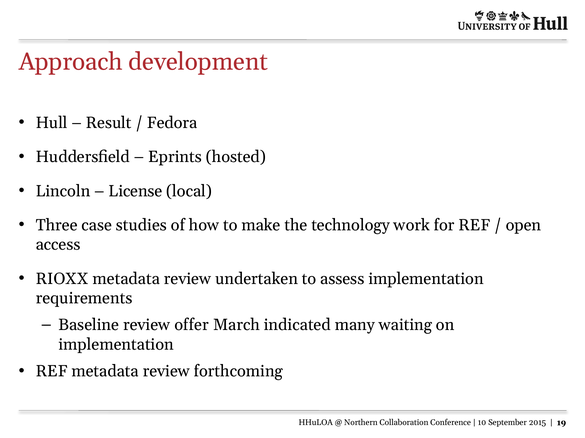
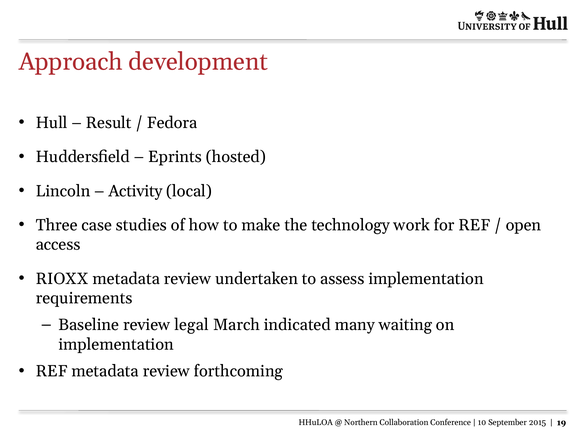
License: License -> Activity
offer: offer -> legal
